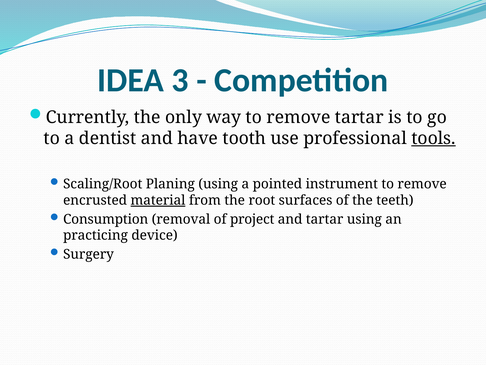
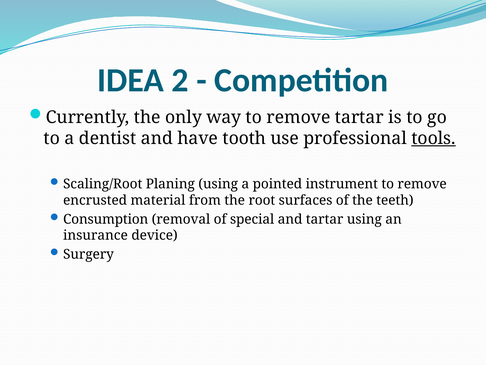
3: 3 -> 2
material underline: present -> none
project: project -> special
practicing: practicing -> insurance
